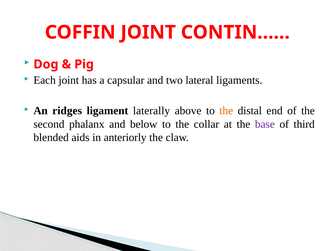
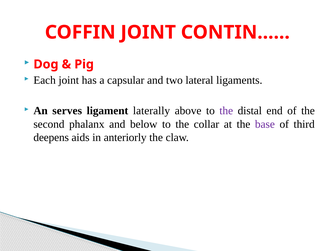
ridges: ridges -> serves
the at (226, 111) colour: orange -> purple
blended: blended -> deepens
